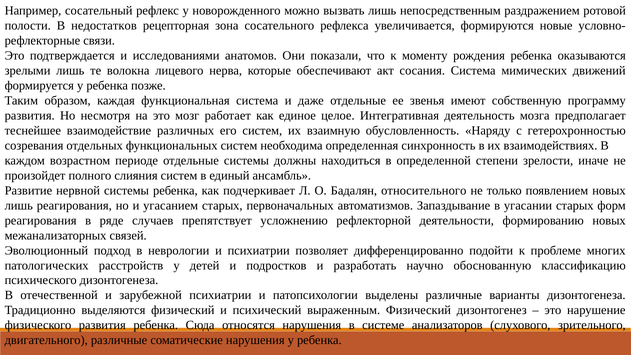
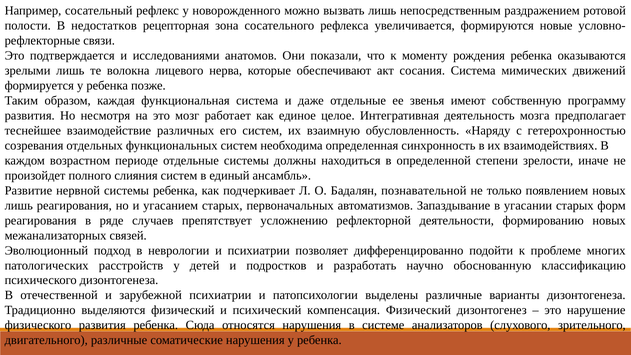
относительного: относительного -> познавательной
выраженным: выраженным -> компенсация
